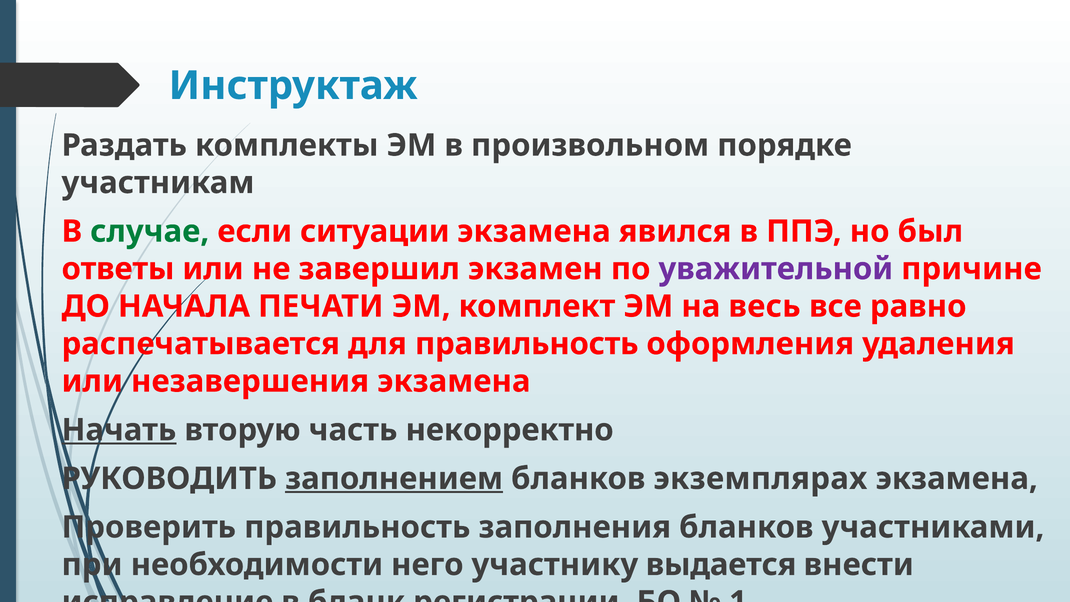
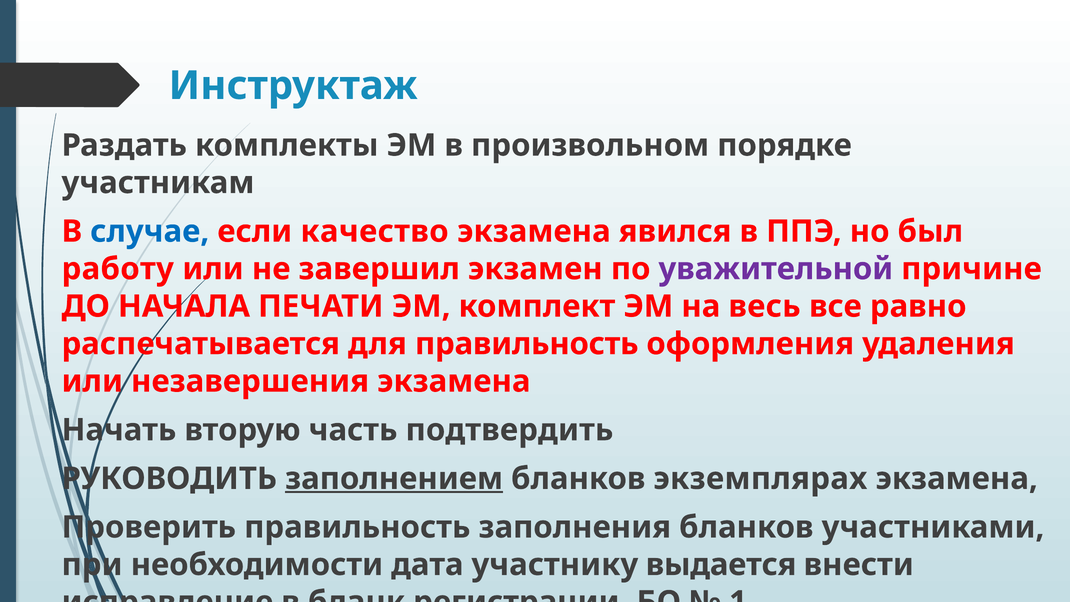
случае colour: green -> blue
ситуации: ситуации -> качество
ответы: ответы -> работу
Начать underline: present -> none
некорректно: некорректно -> подтвердить
него: него -> дата
